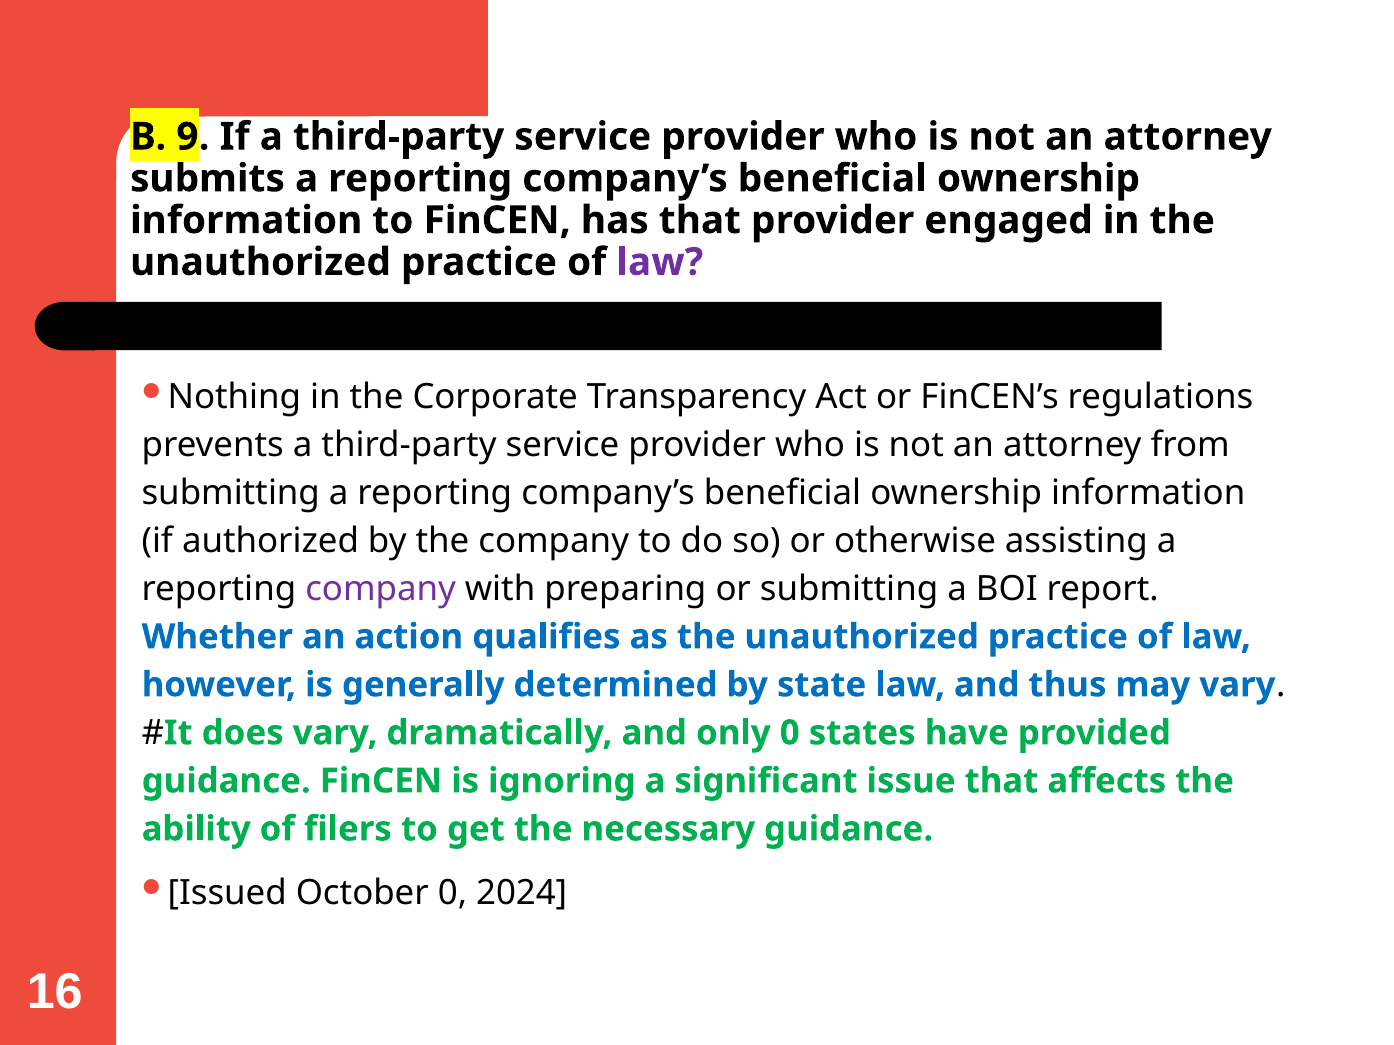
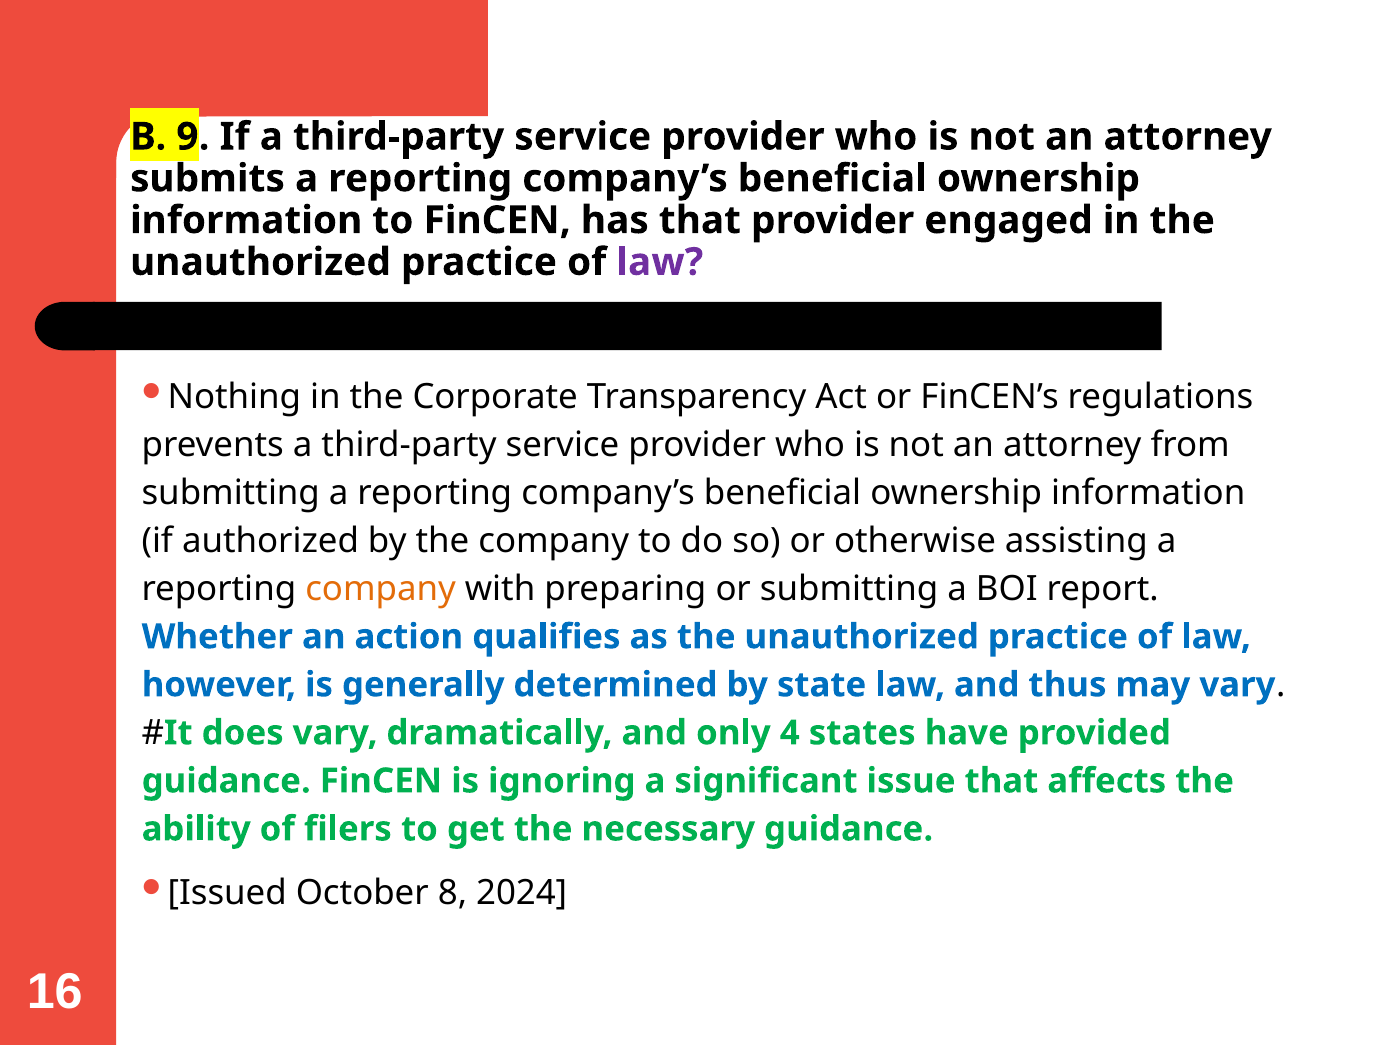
company at (381, 589) colour: purple -> orange
only 0: 0 -> 4
October 0: 0 -> 8
